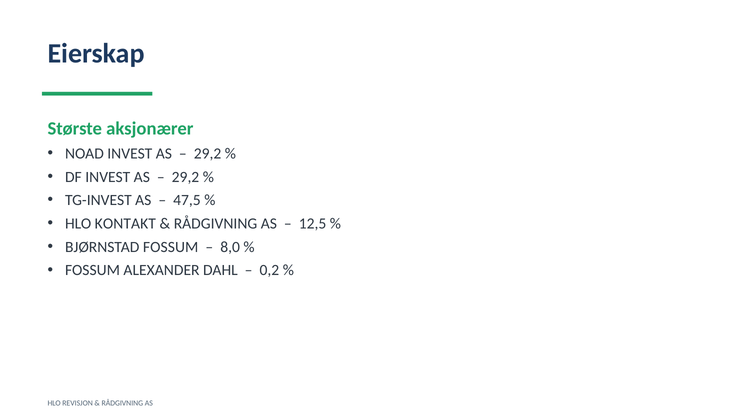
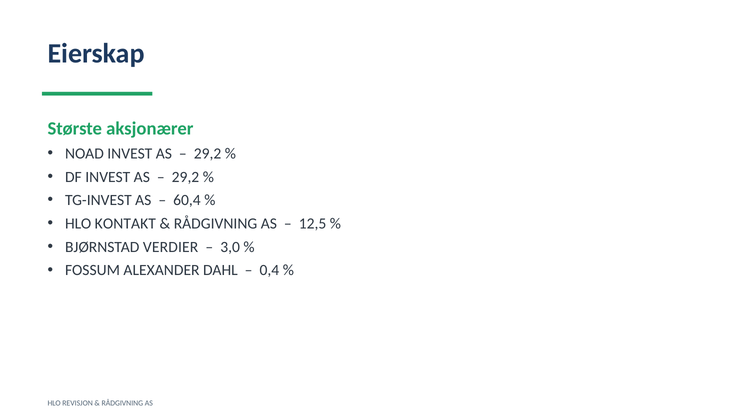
47,5: 47,5 -> 60,4
BJØRNSTAD FOSSUM: FOSSUM -> VERDIER
8,0: 8,0 -> 3,0
0,2: 0,2 -> 0,4
